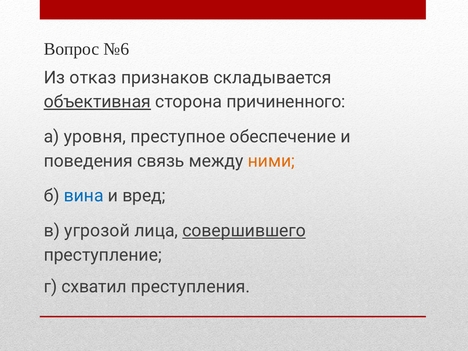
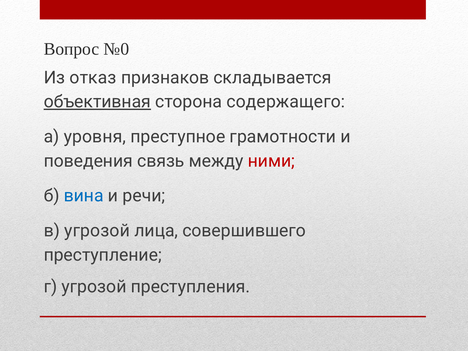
№6: №6 -> №0
причиненного: причиненного -> содержащего
обеспечение: обеспечение -> грамотности
ними colour: orange -> red
вред: вред -> речи
совершившего underline: present -> none
г схватил: схватил -> угрозой
